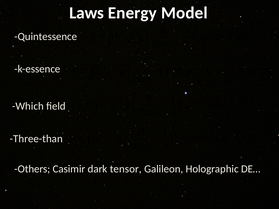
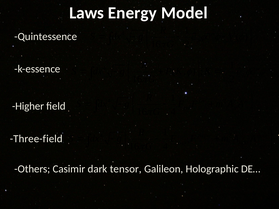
Which: Which -> Higher
Three-than: Three-than -> Three-field
